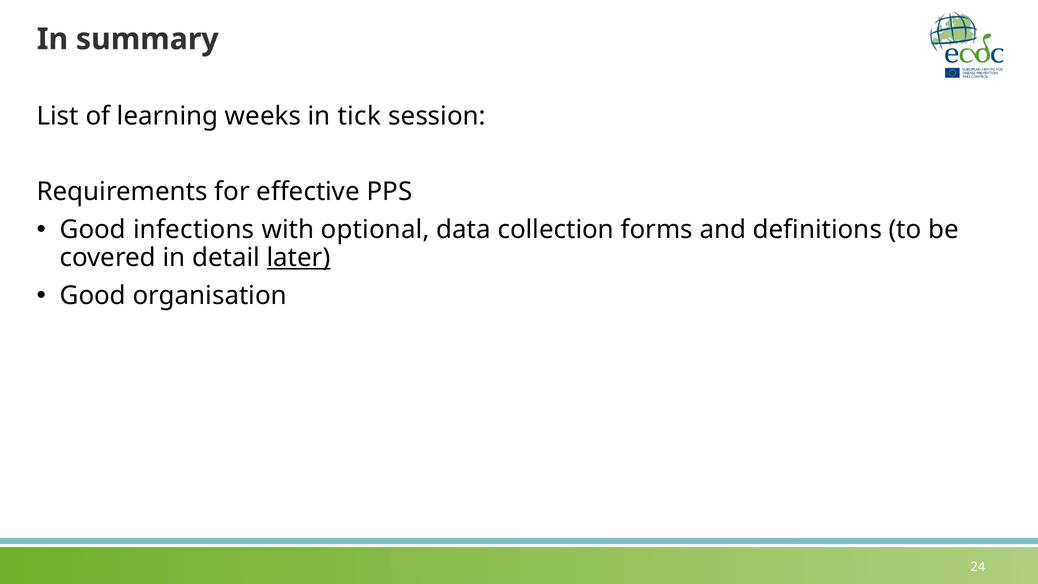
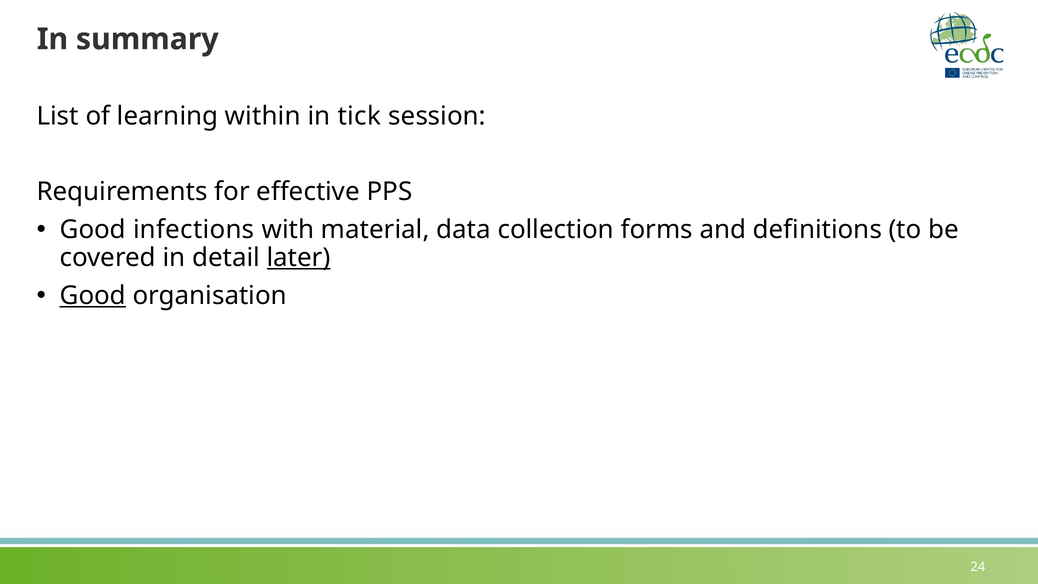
weeks: weeks -> within
optional: optional -> material
Good at (93, 295) underline: none -> present
